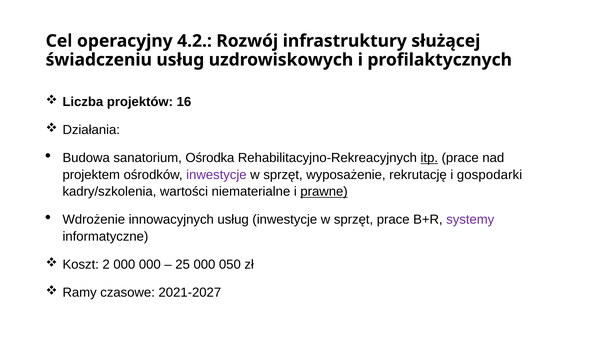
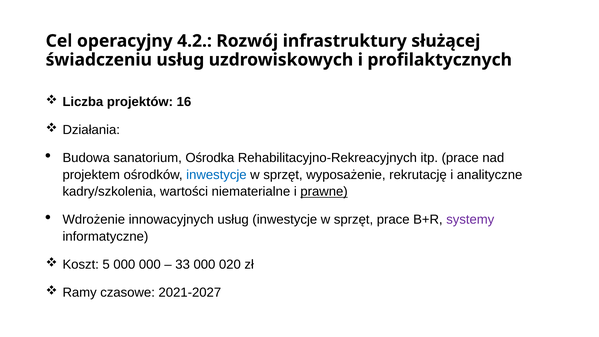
itp underline: present -> none
inwestycje at (216, 175) colour: purple -> blue
gospodarki: gospodarki -> analityczne
2: 2 -> 5
25: 25 -> 33
050: 050 -> 020
